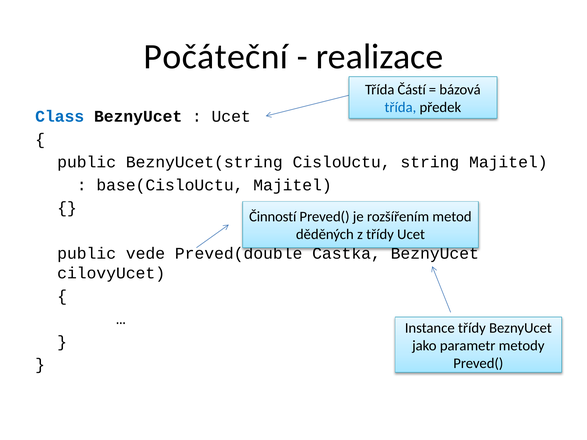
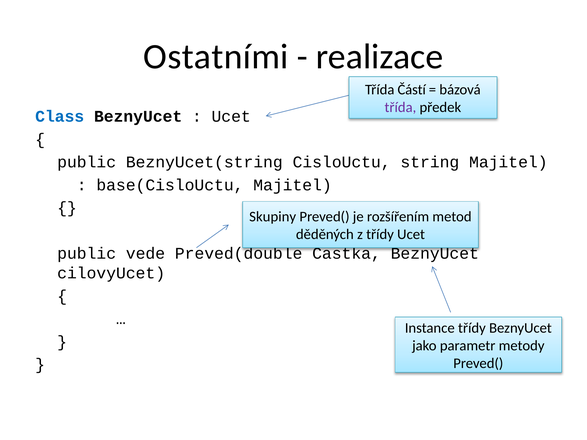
Počáteční: Počáteční -> Ostatními
třída at (400, 107) colour: blue -> purple
Činností: Činností -> Skupiny
